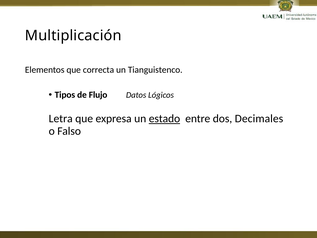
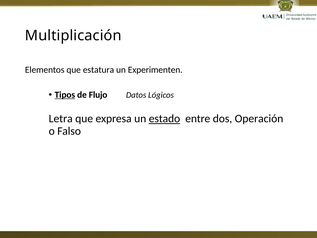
correcta: correcta -> estatura
Tianguistenco: Tianguistenco -> Experimenten
Tipos underline: none -> present
Decimales: Decimales -> Operación
